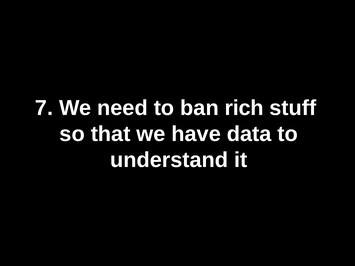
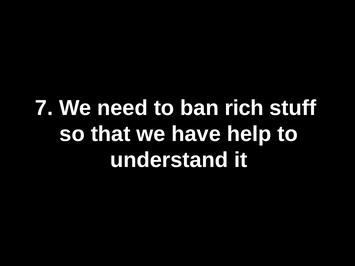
data: data -> help
